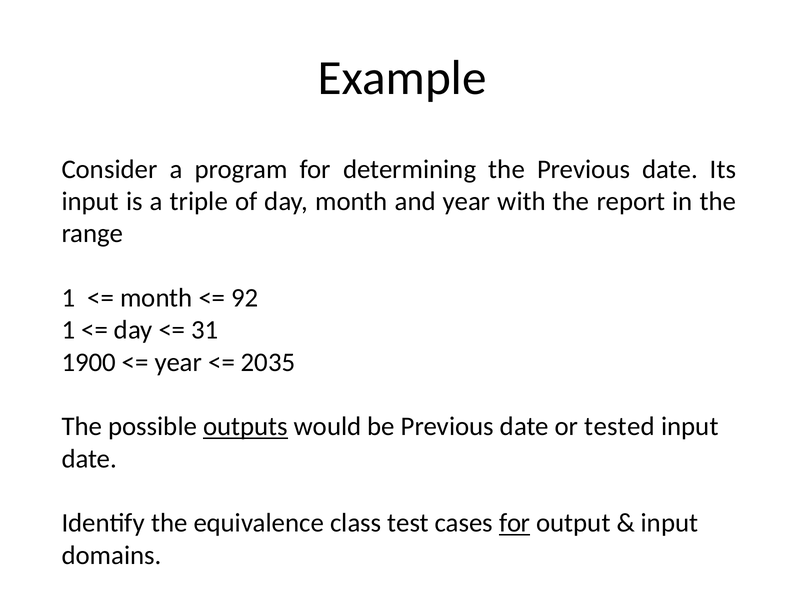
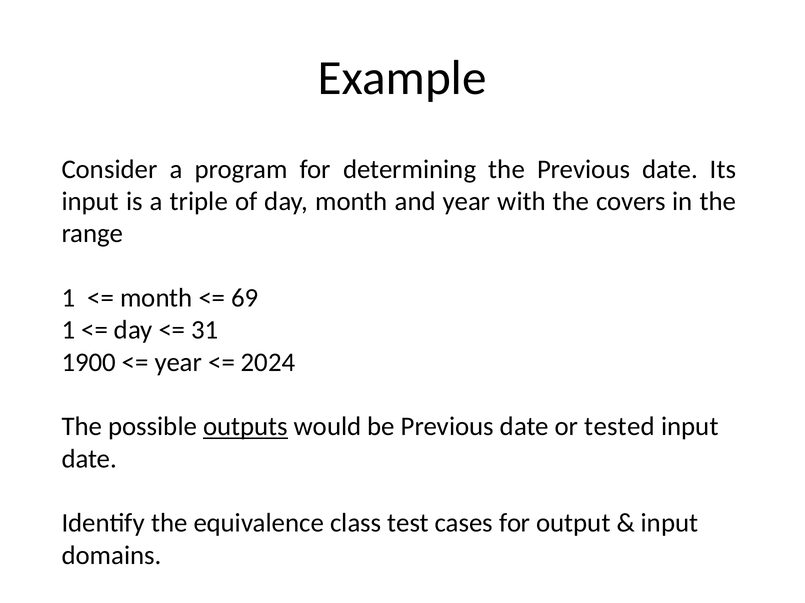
report: report -> covers
92: 92 -> 69
2035: 2035 -> 2024
for at (515, 524) underline: present -> none
